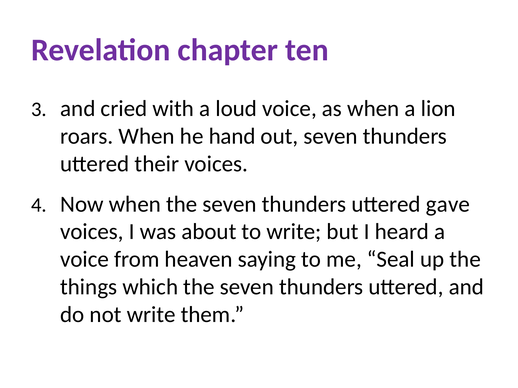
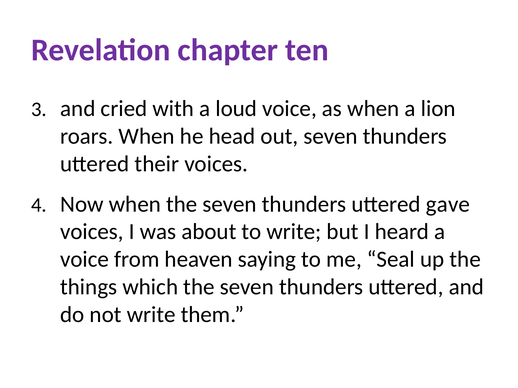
hand: hand -> head
